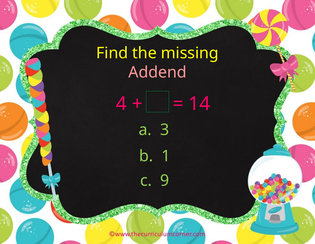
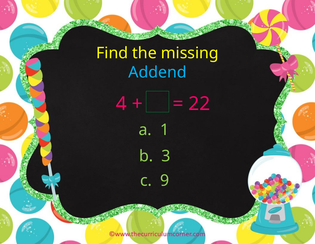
Addend colour: pink -> light blue
14: 14 -> 22
3: 3 -> 1
1: 1 -> 3
